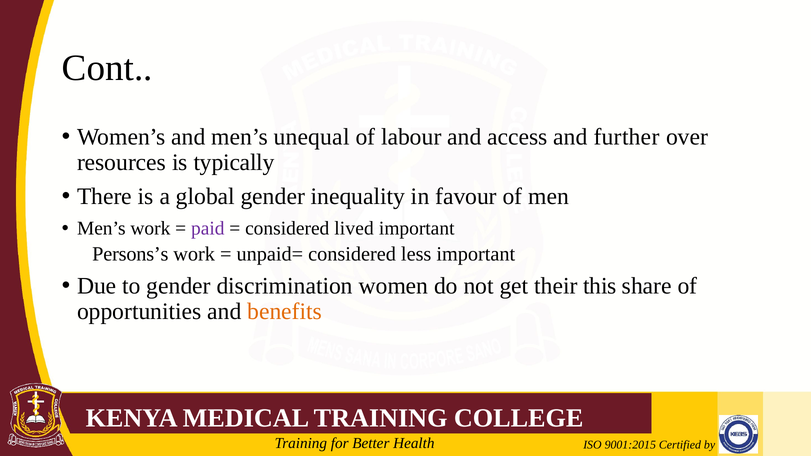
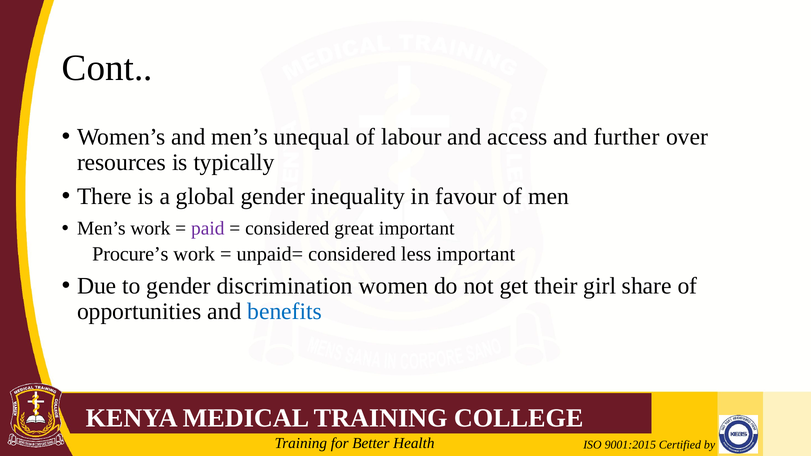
lived: lived -> great
Persons’s: Persons’s -> Procure’s
this: this -> girl
benefits colour: orange -> blue
